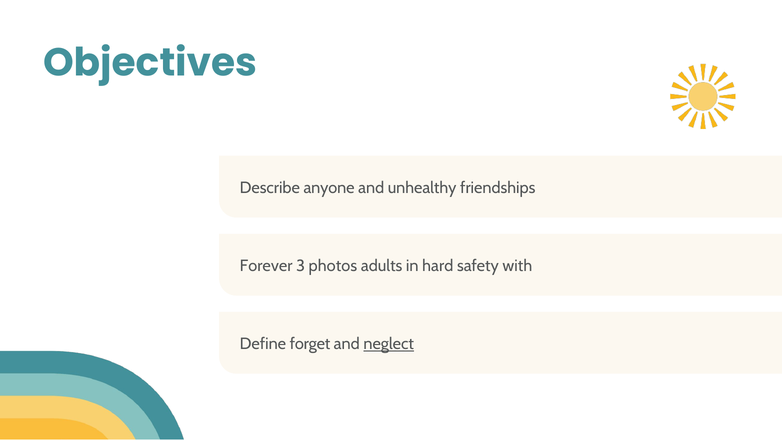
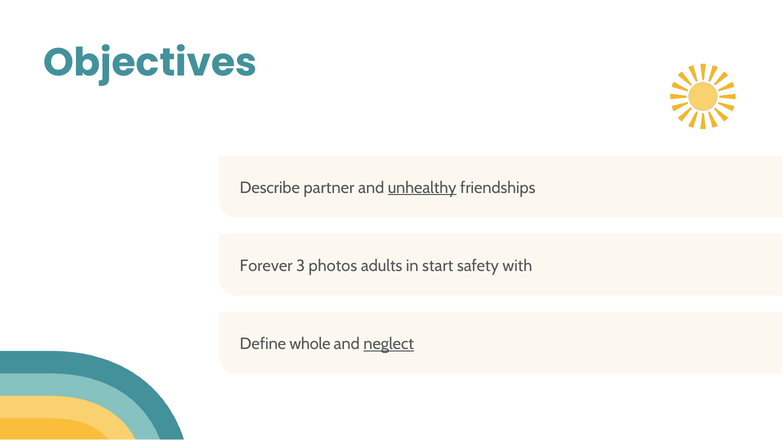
anyone: anyone -> partner
unhealthy underline: none -> present
hard: hard -> start
forget: forget -> whole
